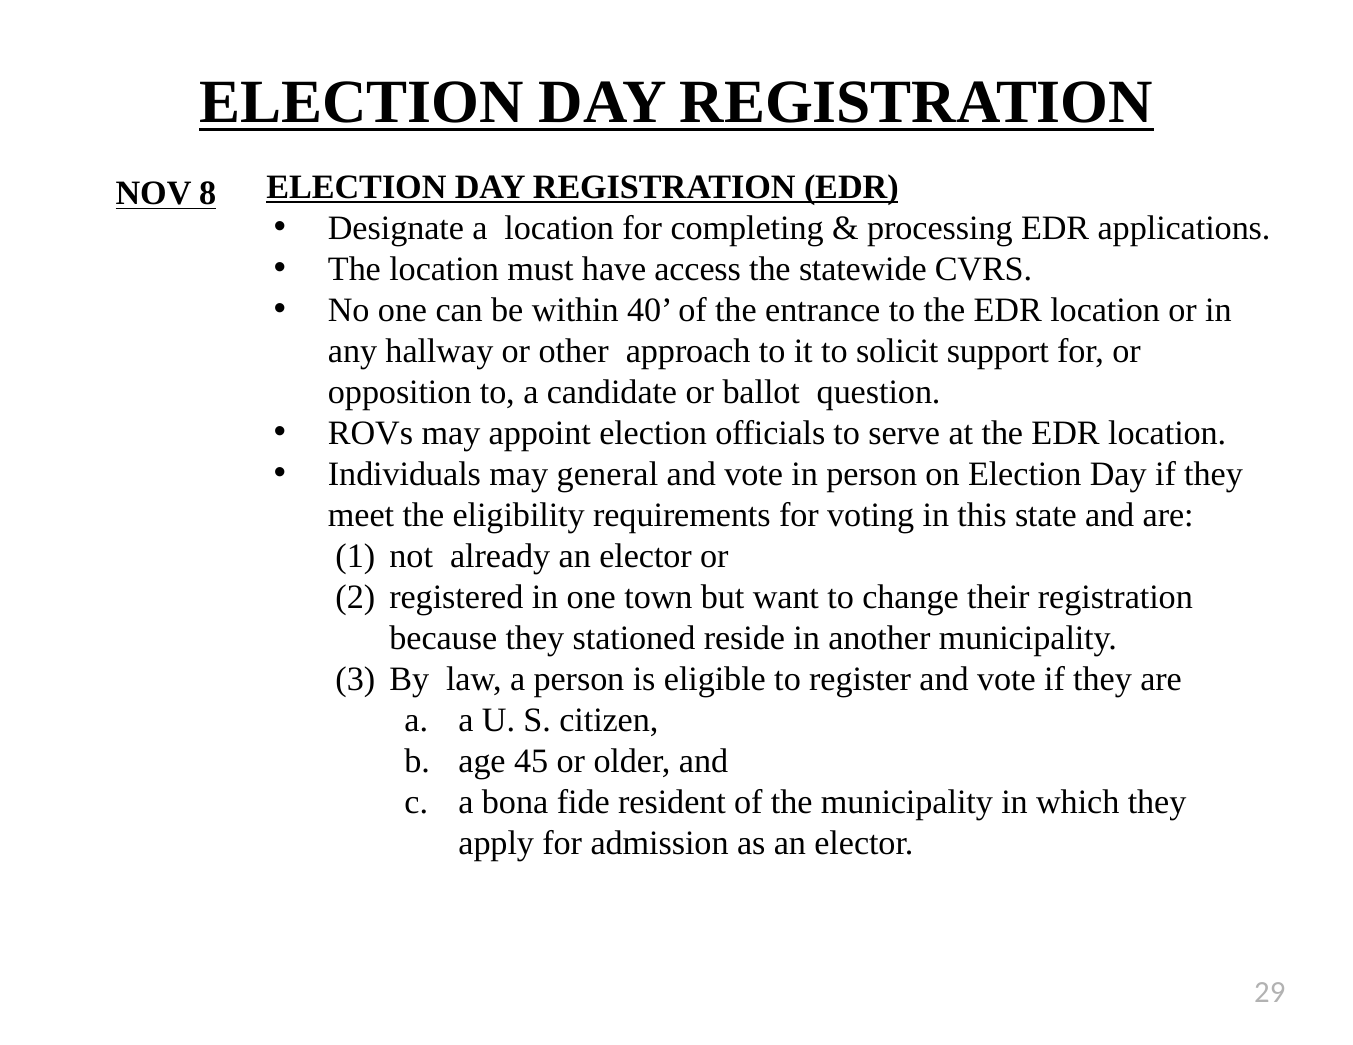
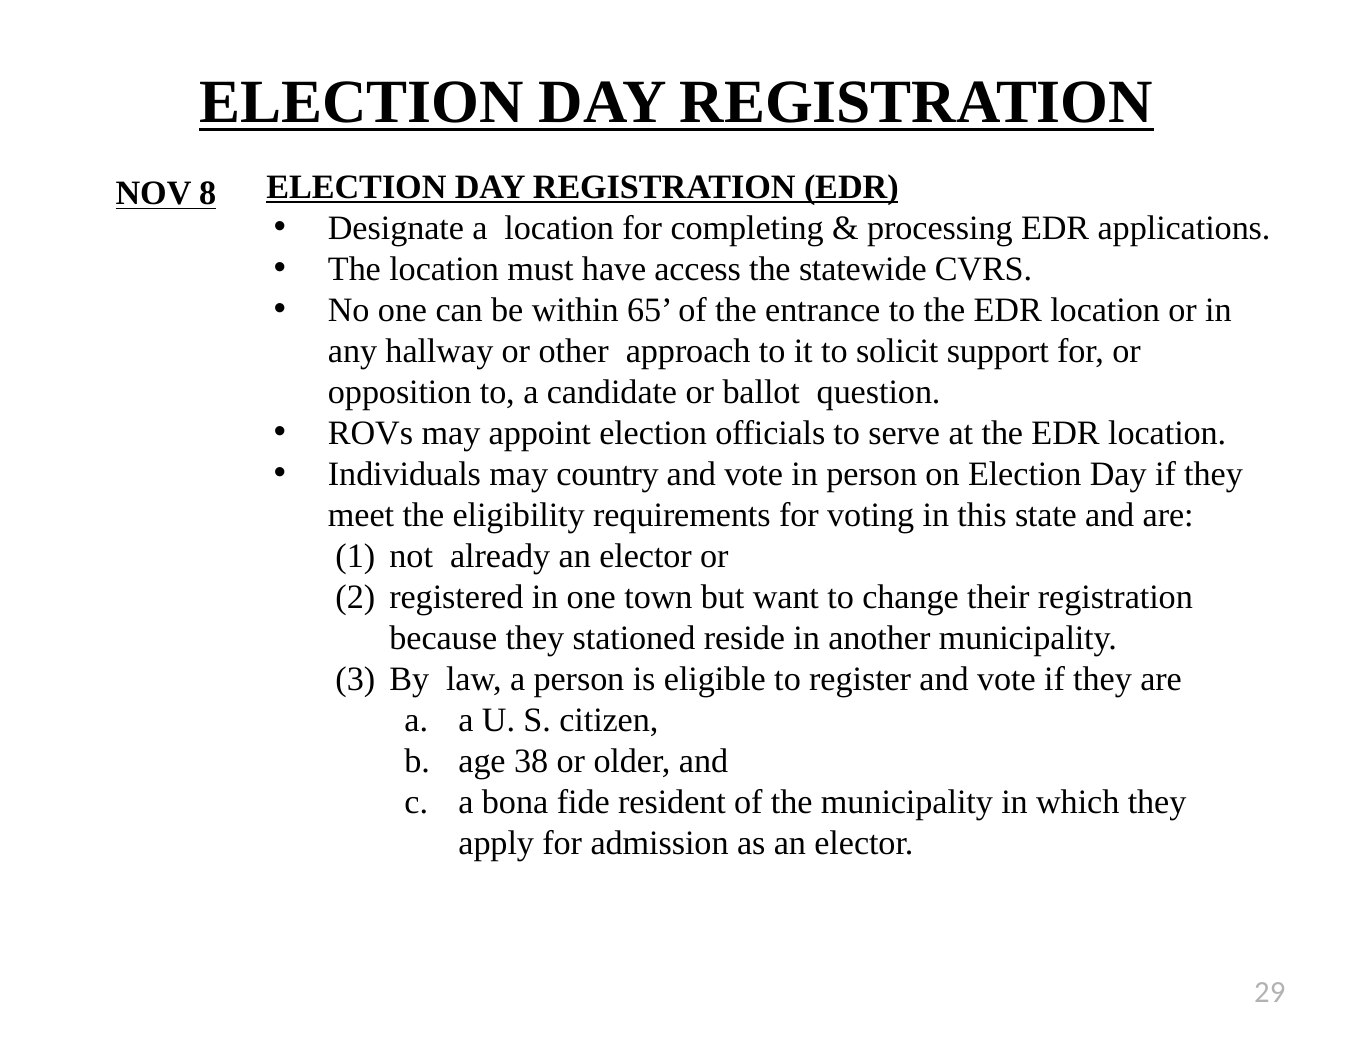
40: 40 -> 65
general: general -> country
45: 45 -> 38
